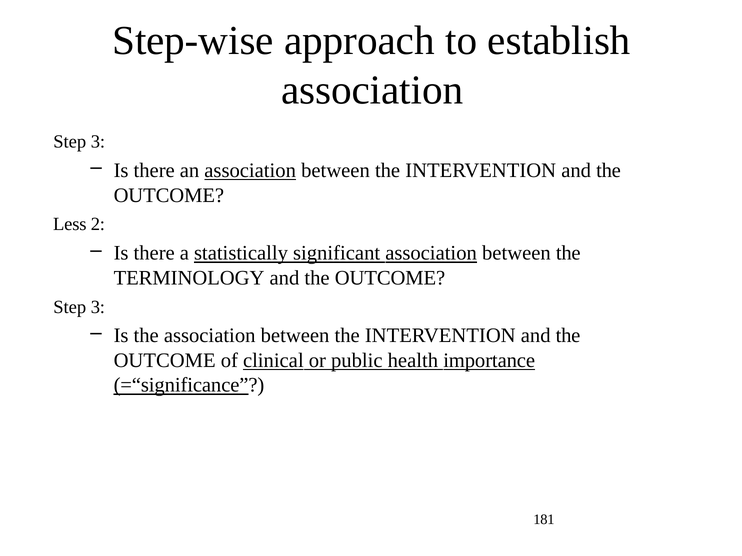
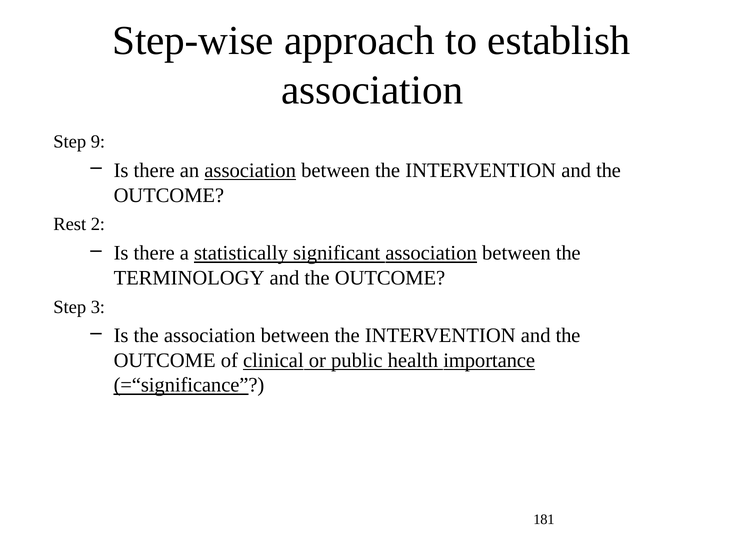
3 at (98, 142): 3 -> 9
Less: Less -> Rest
